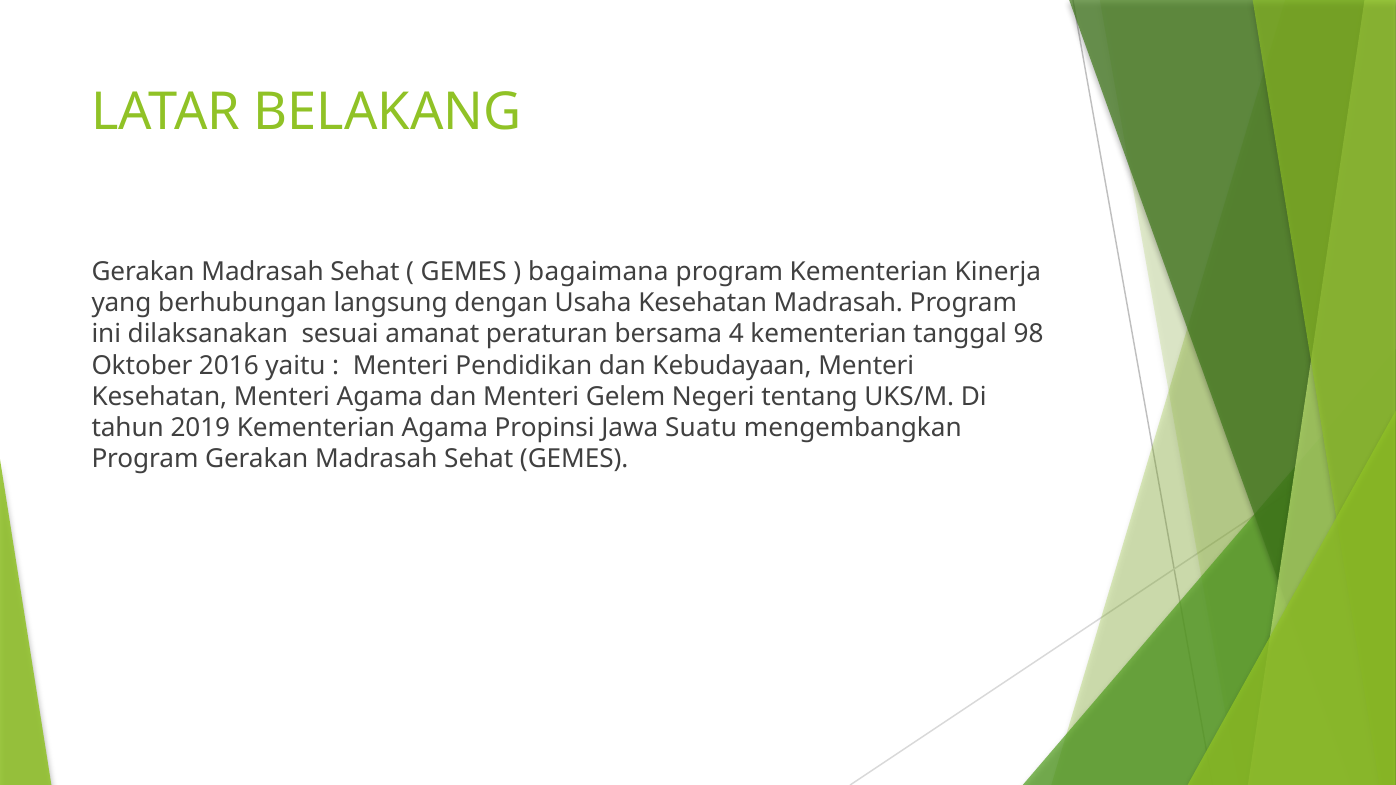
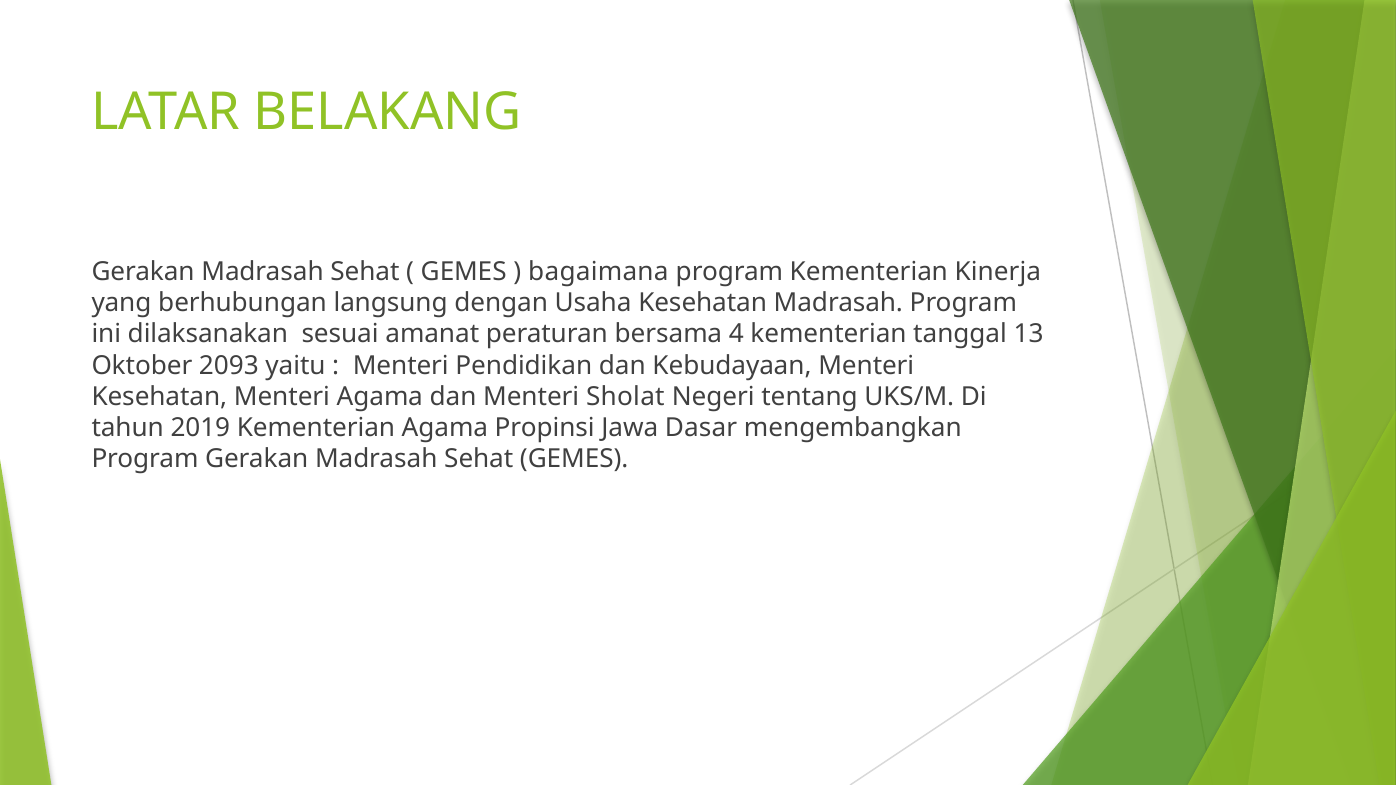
98: 98 -> 13
2016: 2016 -> 2093
Gelem: Gelem -> Sholat
Suatu: Suatu -> Dasar
